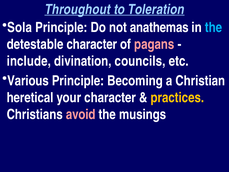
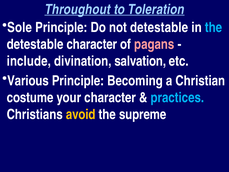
Sola: Sola -> Sole
not anathemas: anathemas -> detestable
councils: councils -> salvation
heretical: heretical -> costume
practices colour: yellow -> light blue
avoid colour: pink -> yellow
musings: musings -> supreme
